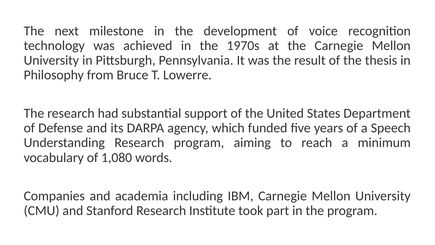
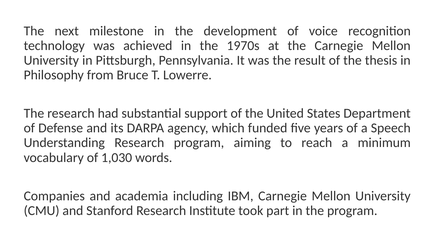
1,080: 1,080 -> 1,030
